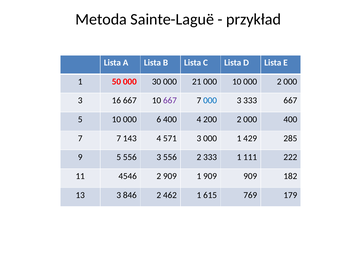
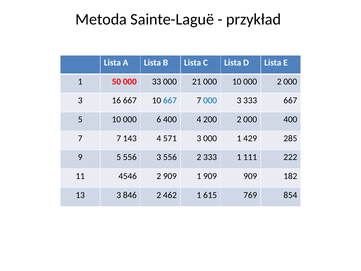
30: 30 -> 33
667 at (170, 100) colour: purple -> blue
179: 179 -> 854
